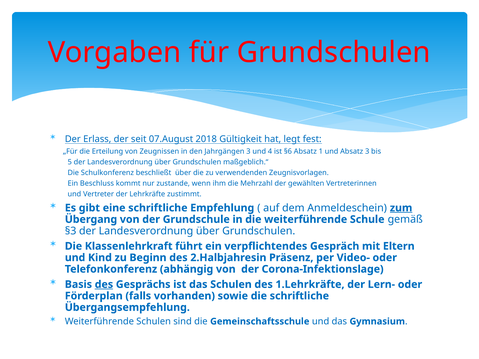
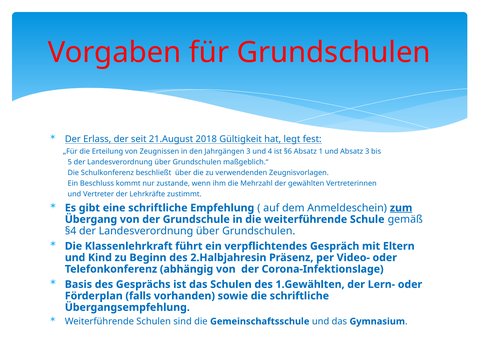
07.August: 07.August -> 21.August
§3: §3 -> §4
des at (104, 285) underline: present -> none
1.Lehrkräfte: 1.Lehrkräfte -> 1.Gewählten
